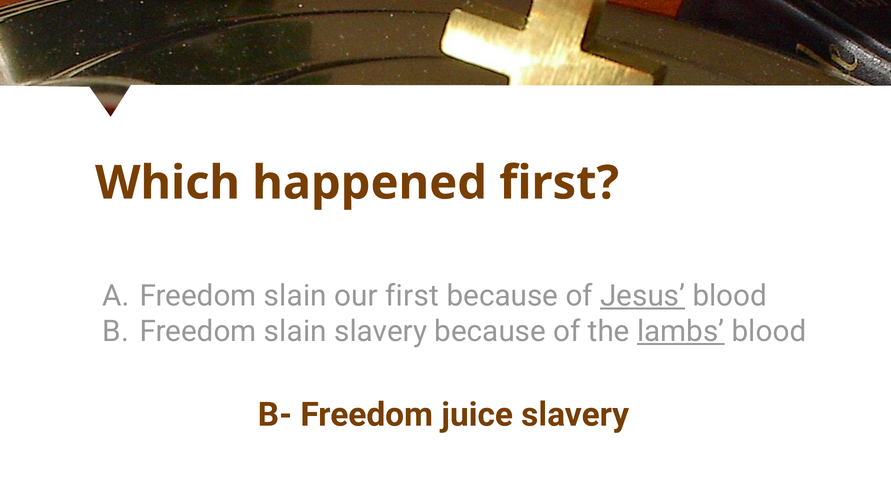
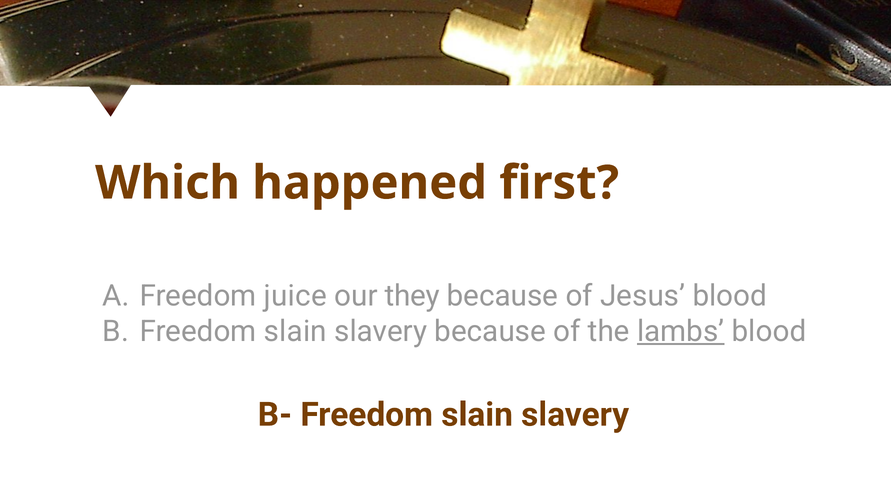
slain at (295, 296): slain -> juice
our first: first -> they
Jesus underline: present -> none
B- Freedom juice: juice -> slain
